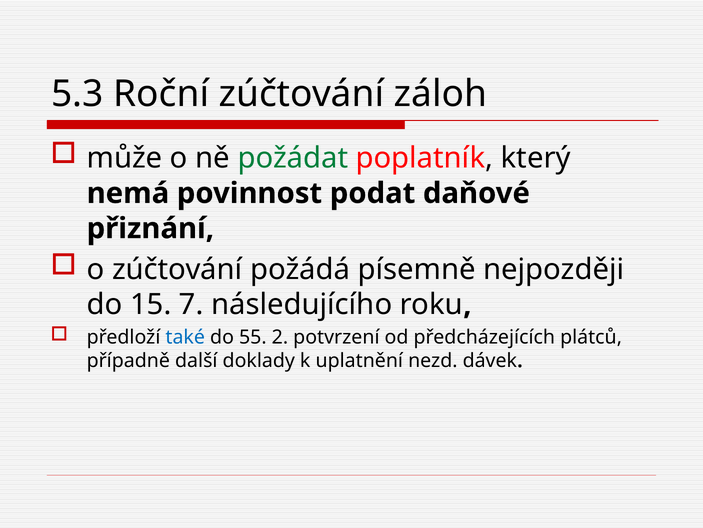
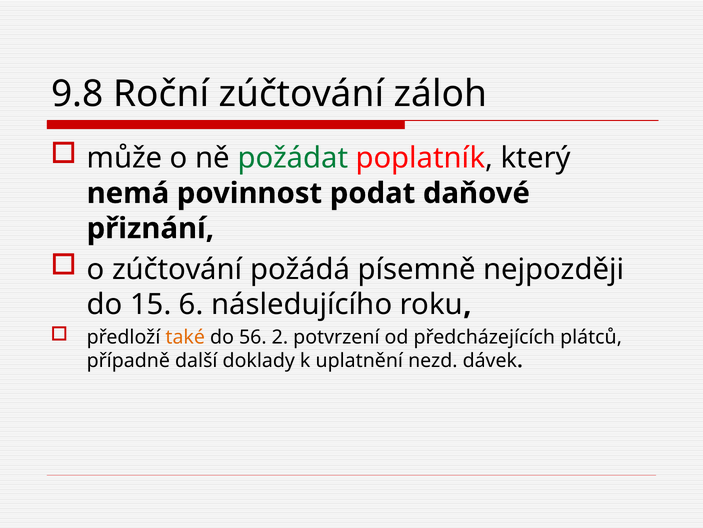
5.3: 5.3 -> 9.8
7: 7 -> 6
také colour: blue -> orange
55: 55 -> 56
